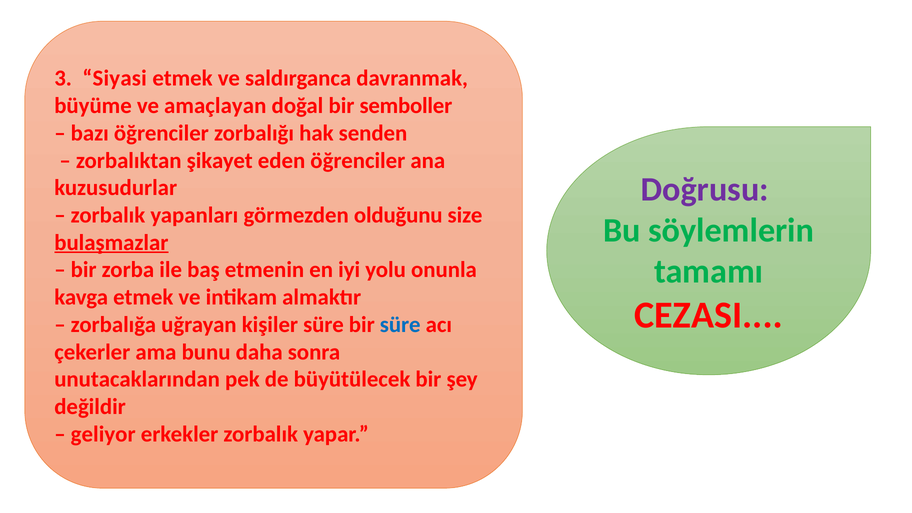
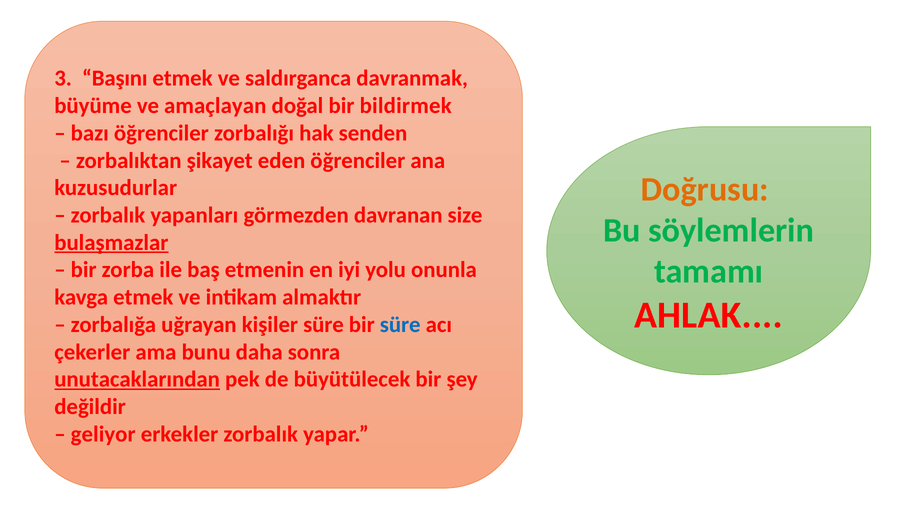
Siyasi: Siyasi -> Başını
semboller: semboller -> bildirmek
Doğrusu colour: purple -> orange
olduğunu: olduğunu -> davranan
CEZASI: CEZASI -> AHLAK
unutacaklarından underline: none -> present
